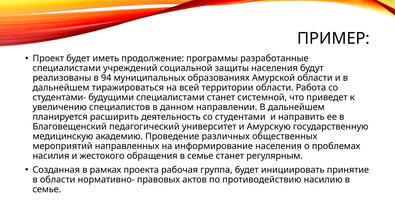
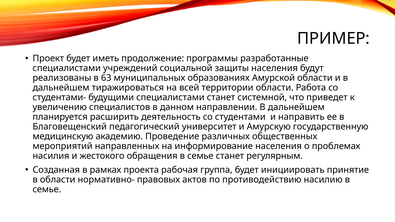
94: 94 -> 63
